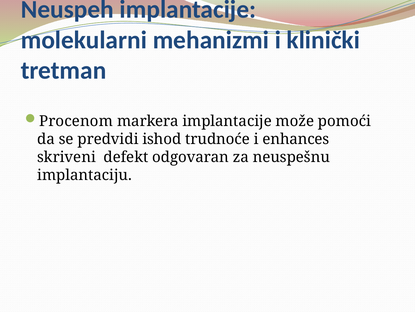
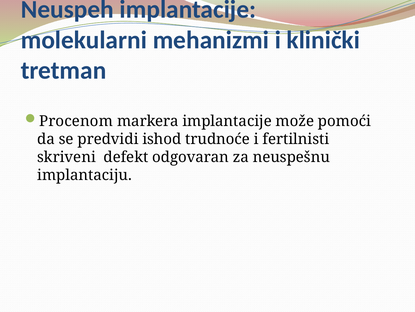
enhances: enhances -> fertilnisti
